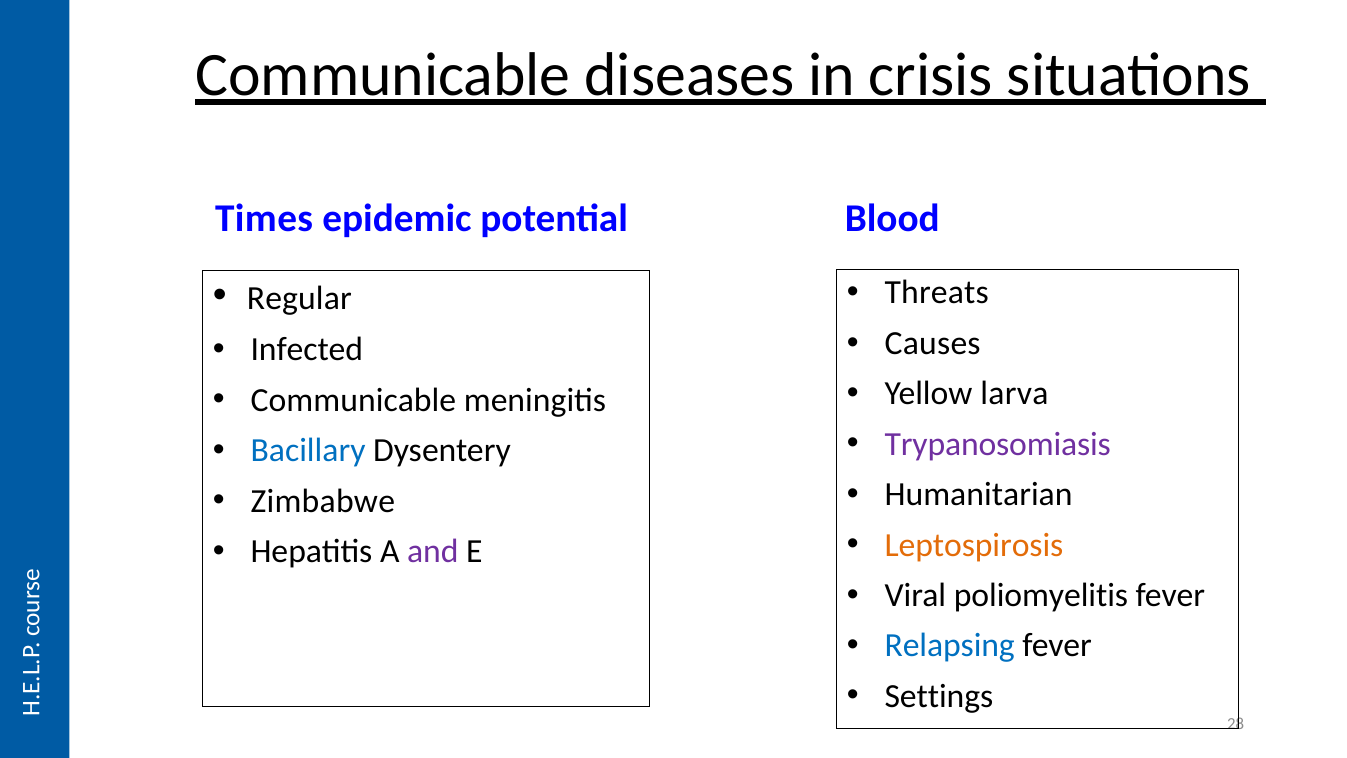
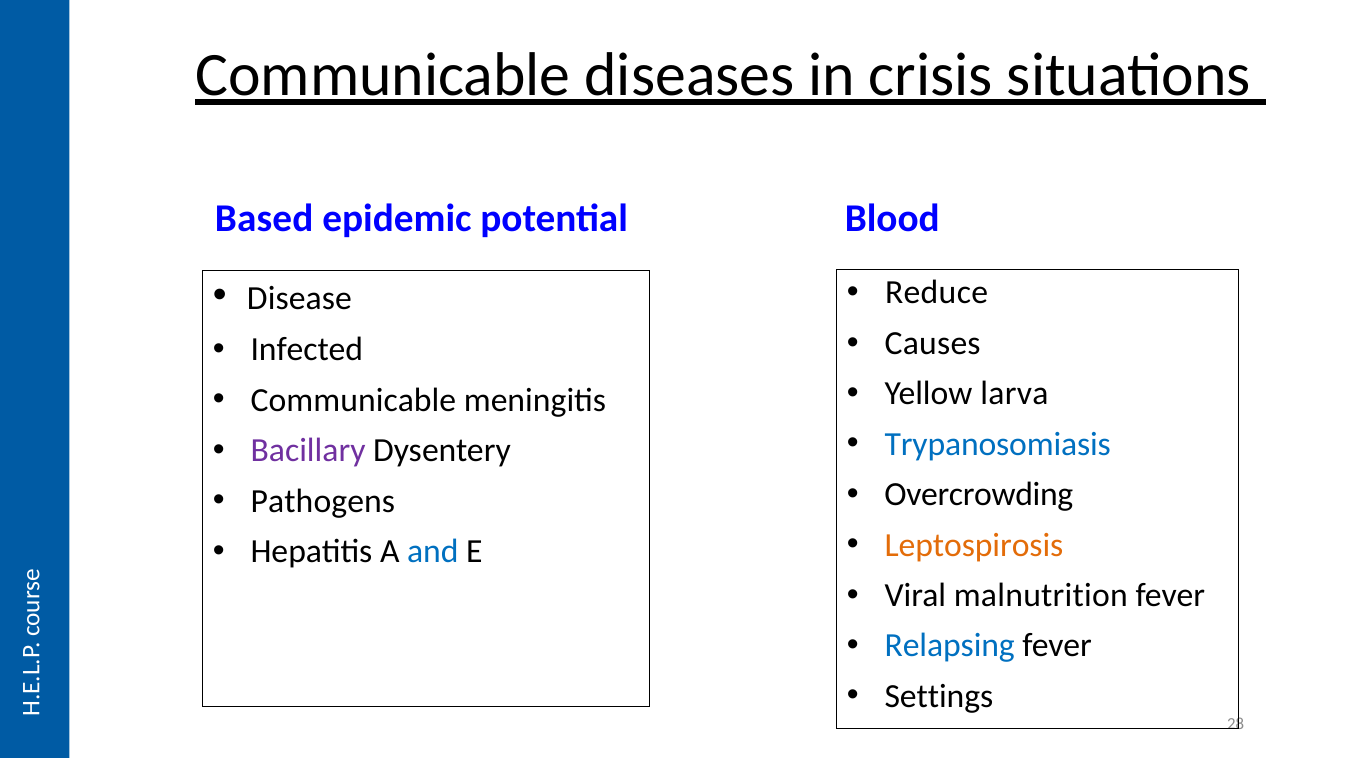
Times: Times -> Based
Threats: Threats -> Reduce
Regular: Regular -> Disease
Trypanosomiasis colour: purple -> blue
Bacillary colour: blue -> purple
Humanitarian: Humanitarian -> Overcrowding
Zimbabwe: Zimbabwe -> Pathogens
and colour: purple -> blue
poliomyelitis: poliomyelitis -> malnutrition
